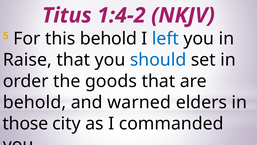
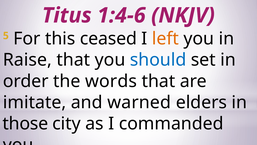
1:4-2: 1:4-2 -> 1:4-6
this behold: behold -> ceased
left colour: blue -> orange
goods: goods -> words
behold at (35, 102): behold -> imitate
